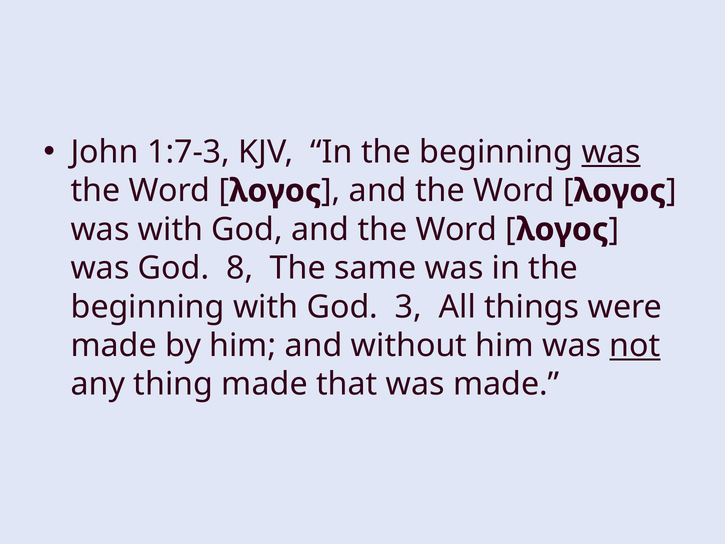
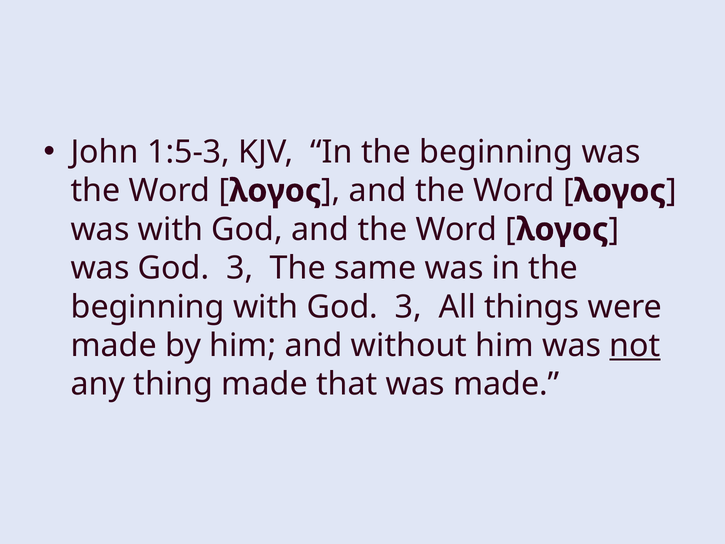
1:7-3: 1:7-3 -> 1:5-3
was at (611, 152) underline: present -> none
was God 8: 8 -> 3
